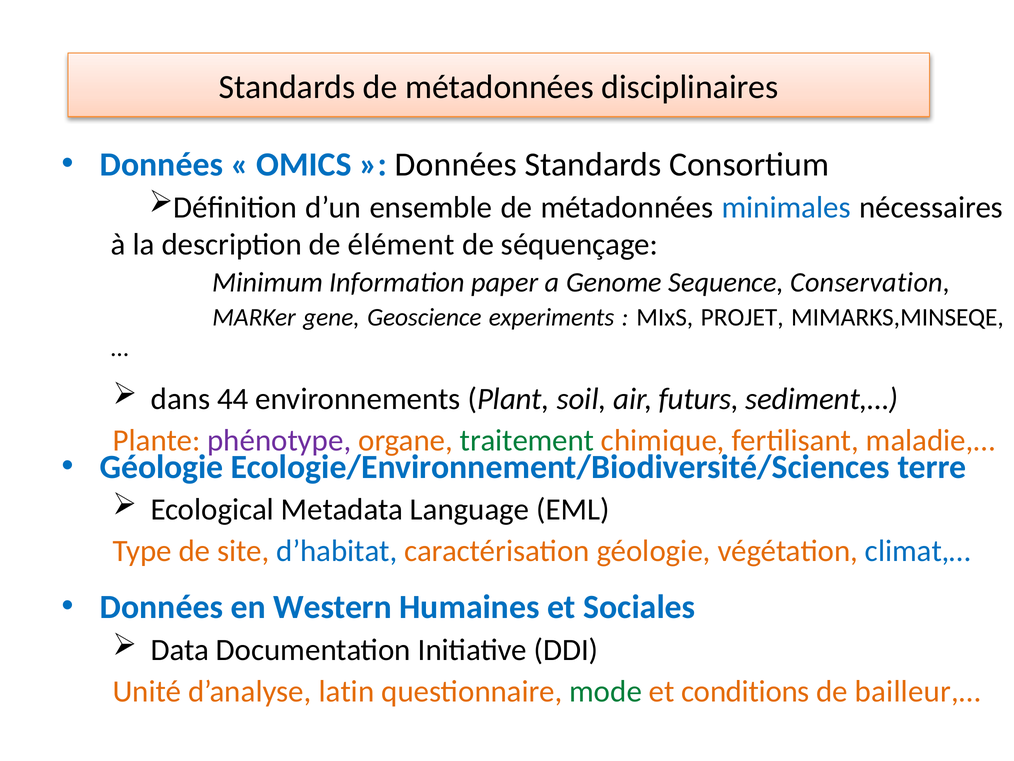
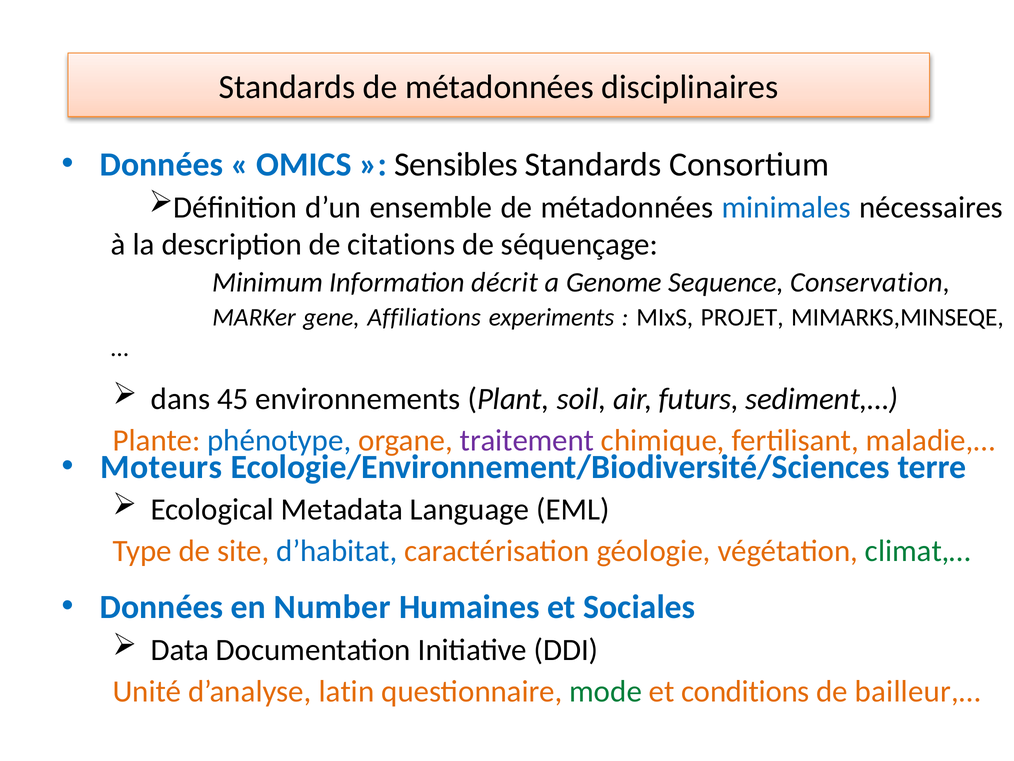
Données at (456, 164): Données -> Sensibles
élément: élément -> citations
paper: paper -> décrit
Geoscience: Geoscience -> Affiliations
44: 44 -> 45
phénotype colour: purple -> blue
traitement colour: green -> purple
Géologie at (162, 467): Géologie -> Moteurs
climat,… colour: blue -> green
Western: Western -> Number
